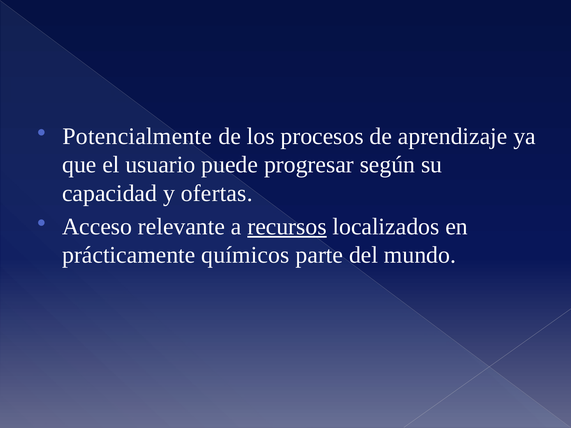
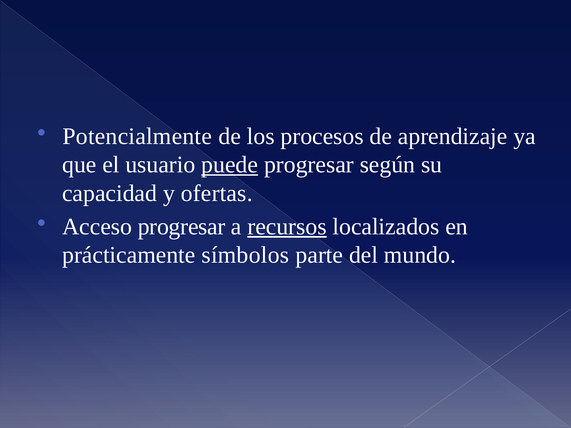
puede underline: none -> present
Acceso relevante: relevante -> progresar
químicos: químicos -> símbolos
